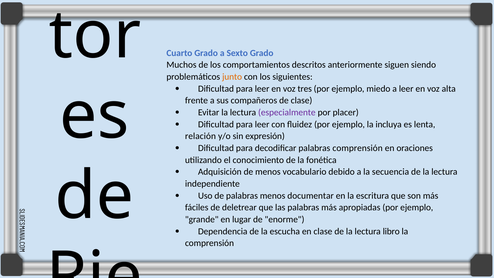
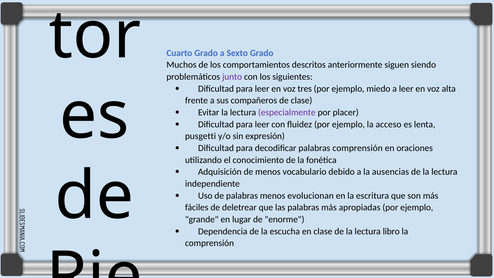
junto colour: orange -> purple
incluya: incluya -> acceso
relación: relación -> pusgetti
secuencia: secuencia -> ausencias
documentar: documentar -> evolucionan
